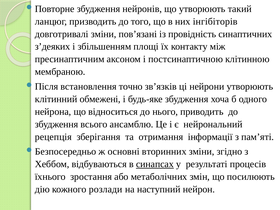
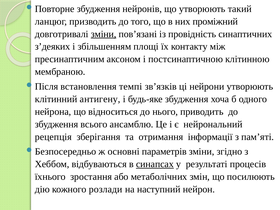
інгібіторів: інгібіторів -> проміжний
зміни at (104, 34) underline: none -> present
точно: точно -> темпі
обмежені: обмежені -> антигену
вторинних: вторинних -> параметрів
